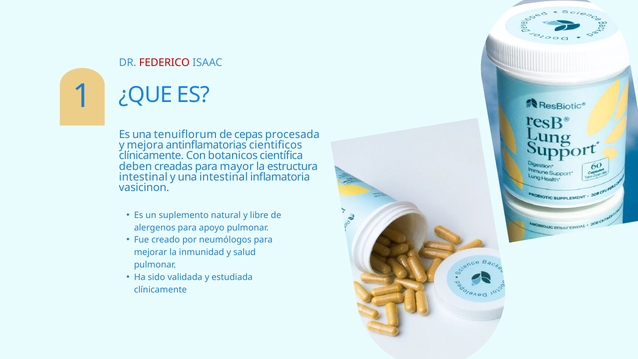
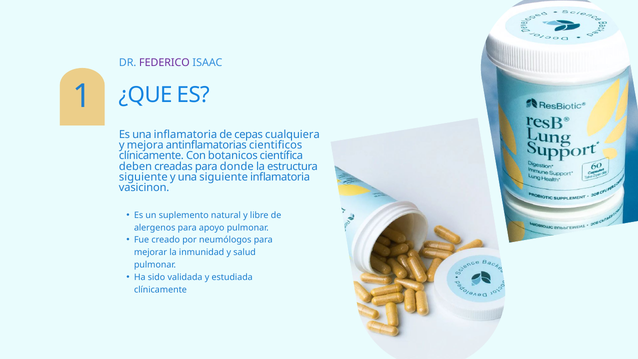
FEDERICO colour: red -> purple
una tenuiflorum: tenuiflorum -> inflamatoria
procesada: procesada -> cualquiera
mayor: mayor -> donde
intestinal at (143, 177): intestinal -> siguiente
una intestinal: intestinal -> siguiente
